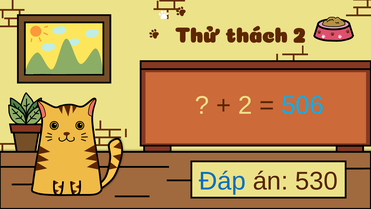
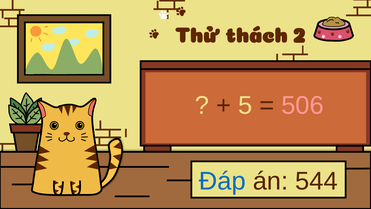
2 at (245, 105): 2 -> 5
506 colour: light blue -> pink
530: 530 -> 544
